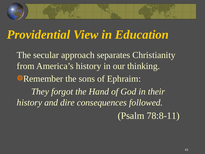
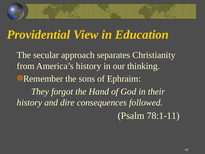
78:8-11: 78:8-11 -> 78:1-11
